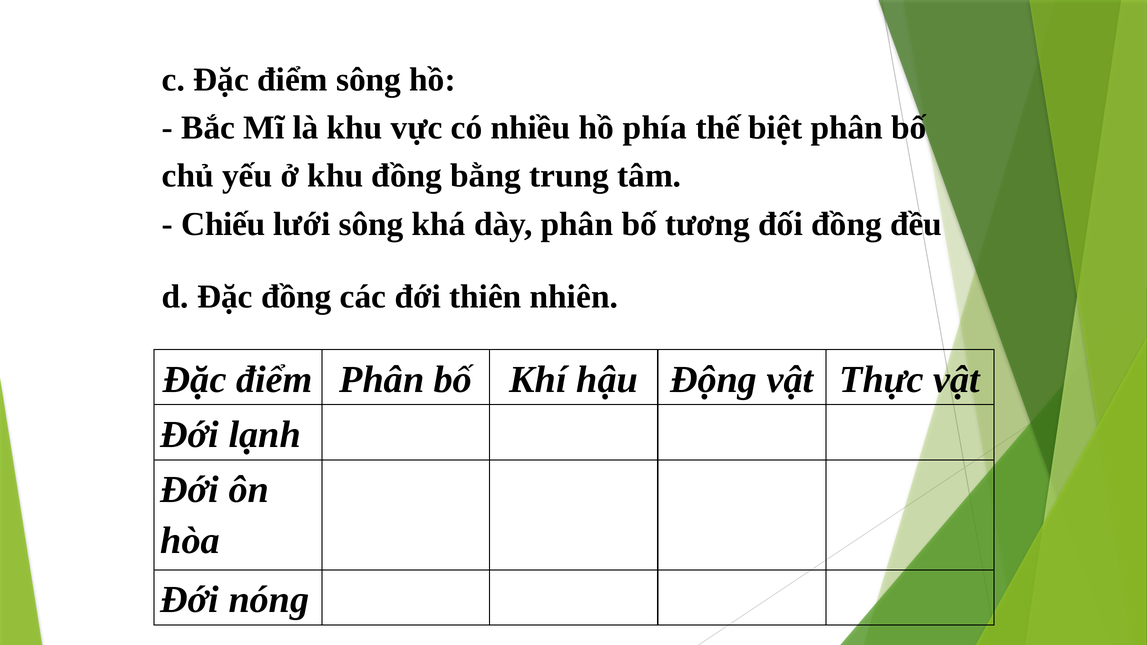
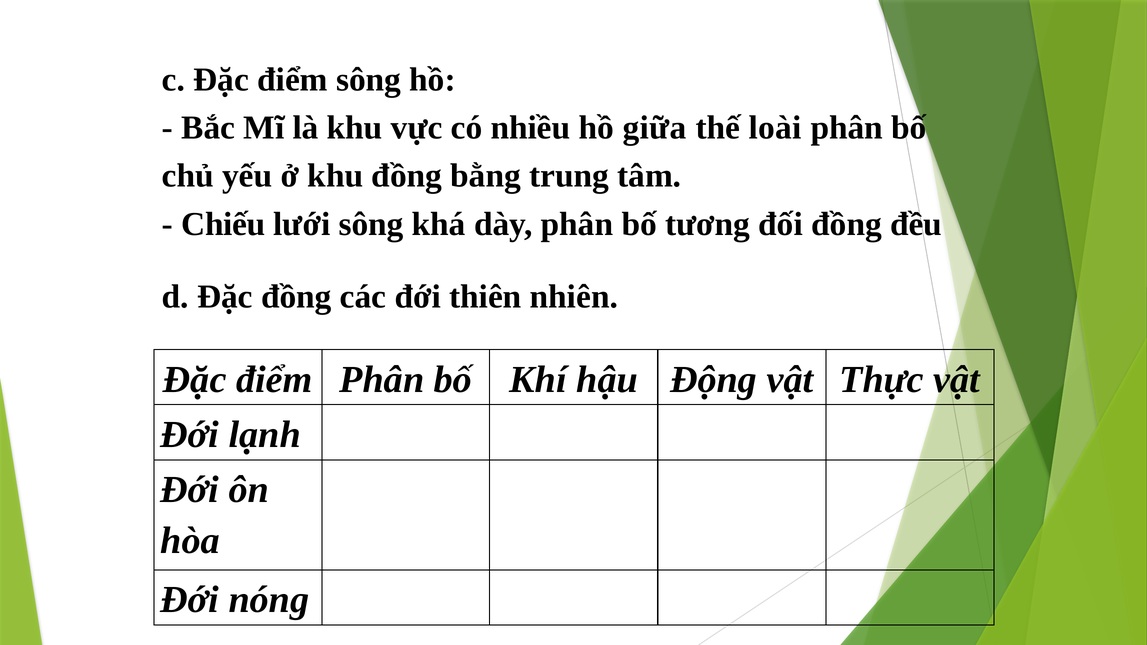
phía: phía -> giữa
biệt: biệt -> loài
